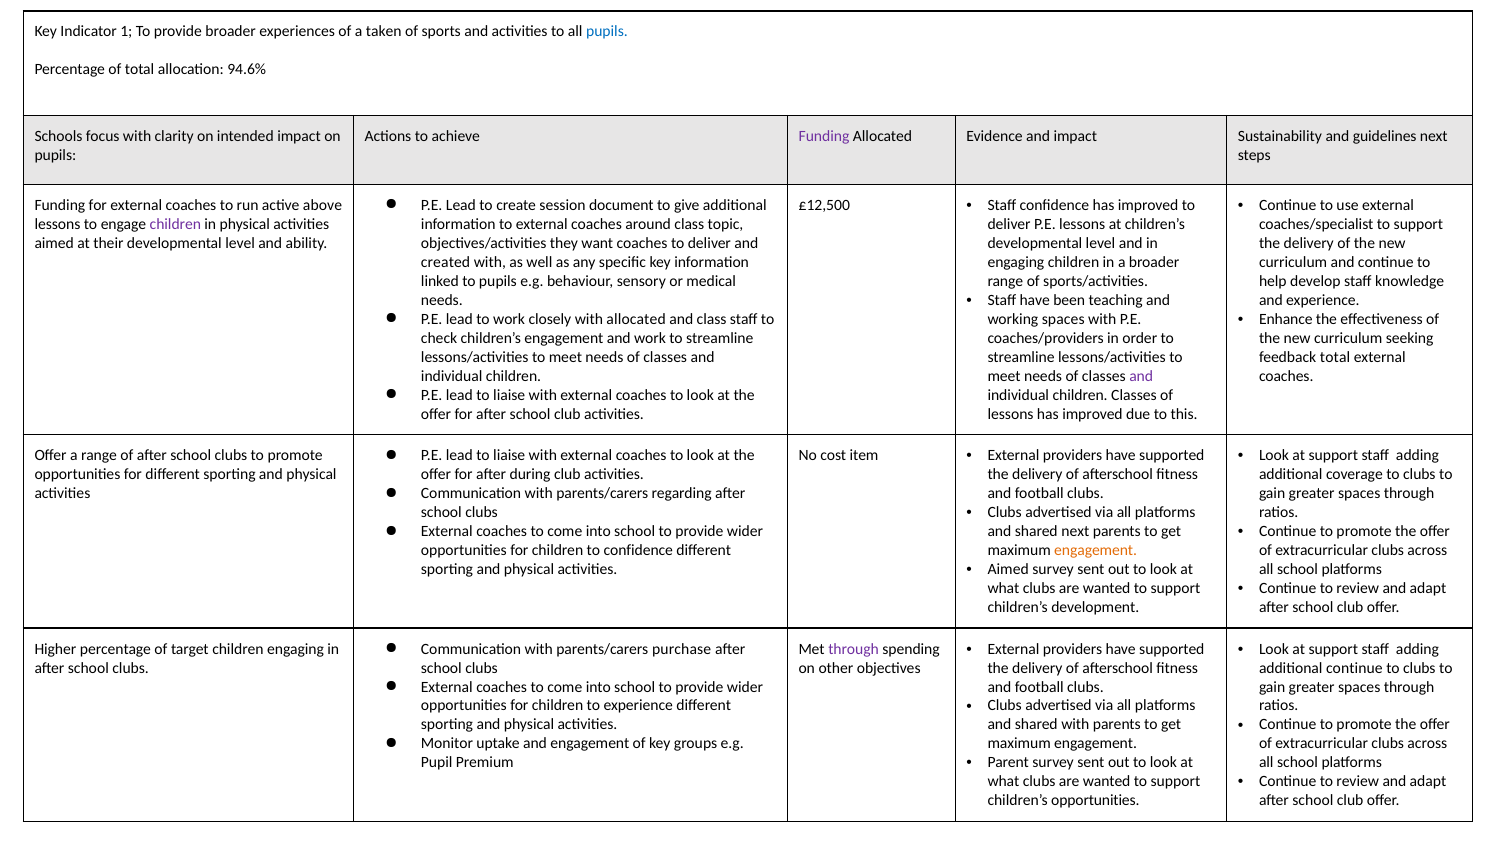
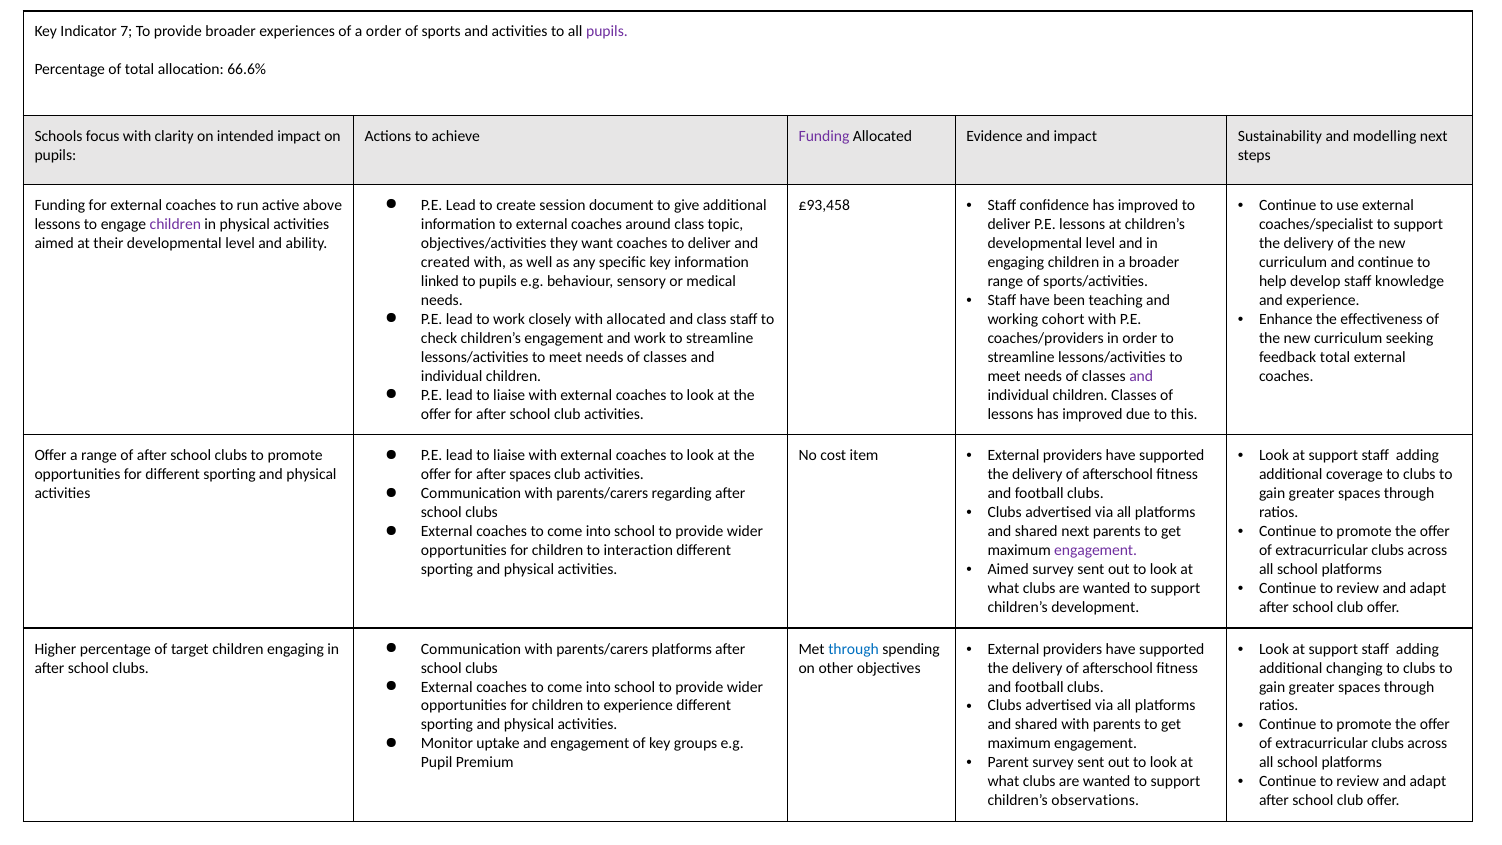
1: 1 -> 7
a taken: taken -> order
pupils at (607, 32) colour: blue -> purple
94.6%: 94.6% -> 66.6%
guidelines: guidelines -> modelling
£12,500: £12,500 -> £93,458
working spaces: spaces -> cohort
after during: during -> spaces
to confidence: confidence -> interaction
engagement at (1096, 550) colour: orange -> purple
parents/carers purchase: purchase -> platforms
through at (854, 649) colour: purple -> blue
additional continue: continue -> changing
children’s opportunities: opportunities -> observations
